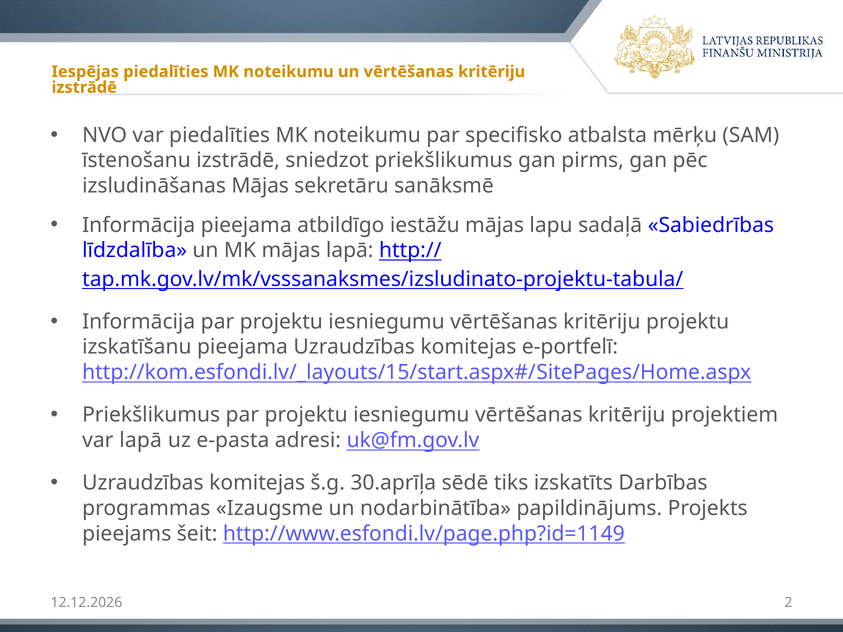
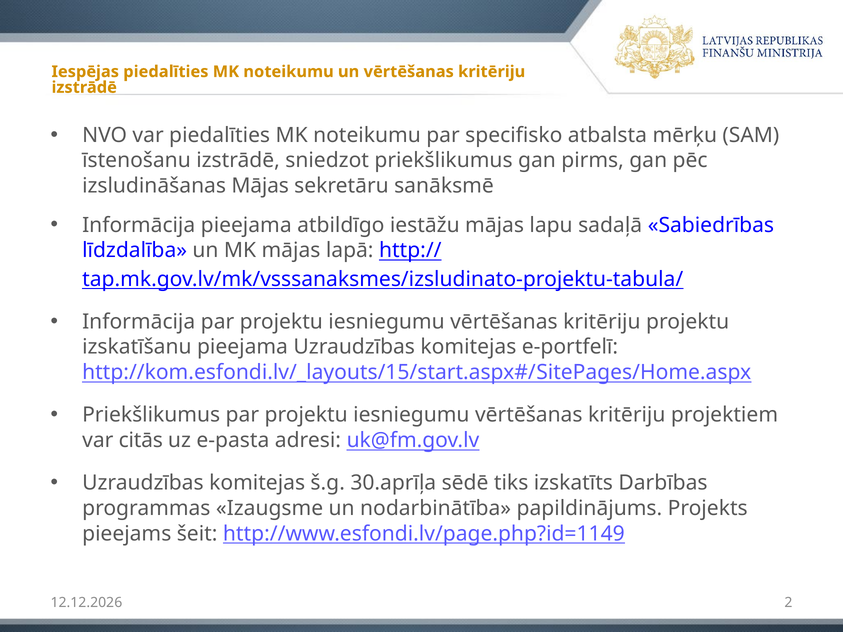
var lapā: lapā -> citās
